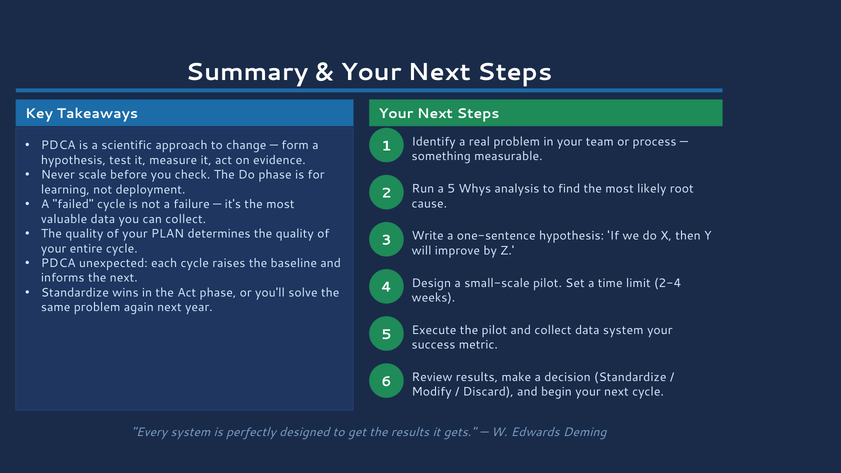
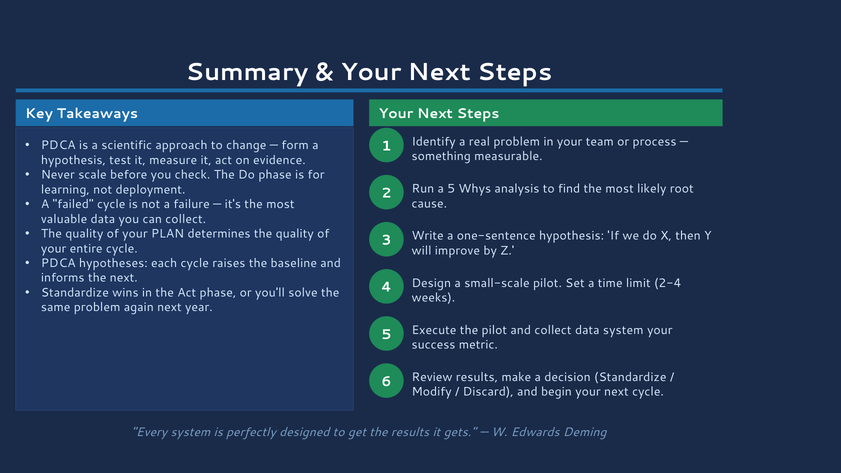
unexpected: unexpected -> hypotheses
